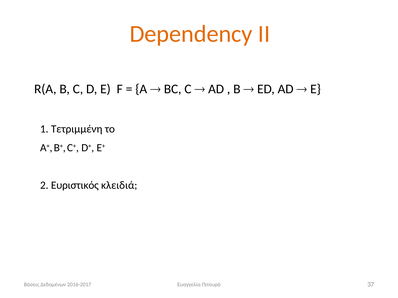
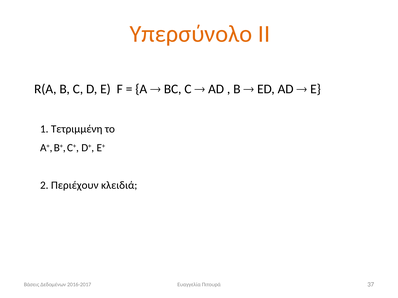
Dependency: Dependency -> Υπερσύνολο
Ευριστικός: Ευριστικός -> Περιέχουν
